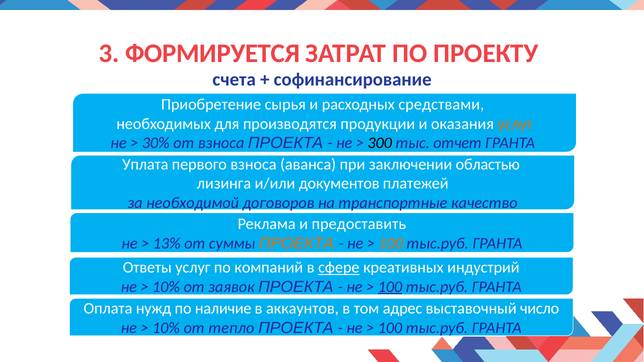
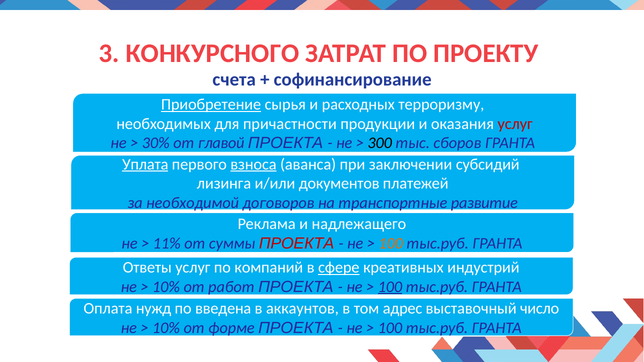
ФОРМИРУЕТСЯ: ФОРМИРУЕТСЯ -> КОНКУРСНОГО
Приобретение underline: none -> present
средствами: средствами -> терроризму
производятся: производятся -> причастности
услуг at (515, 124) colour: orange -> red
от взноса: взноса -> главой
отчет: отчет -> сборов
Уплата underline: none -> present
взноса at (253, 164) underline: none -> present
областью: областью -> субсидий
качество: качество -> развитие
предоставить: предоставить -> надлежащего
13%: 13% -> 11%
ПРОЕКТА at (297, 244) colour: orange -> red
заявок: заявок -> работ
наличие: наличие -> введена
тепло: тепло -> форме
